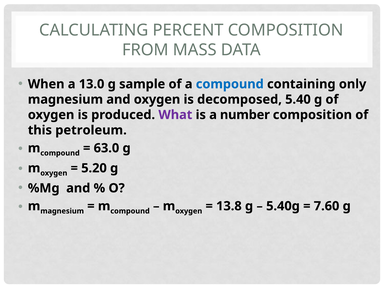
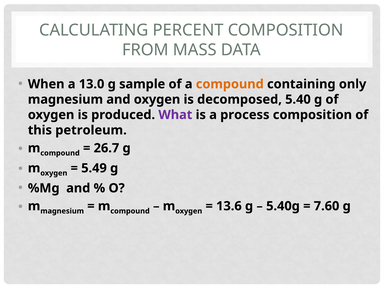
compound at (230, 84) colour: blue -> orange
number: number -> process
63.0: 63.0 -> 26.7
5.20: 5.20 -> 5.49
13.8: 13.8 -> 13.6
